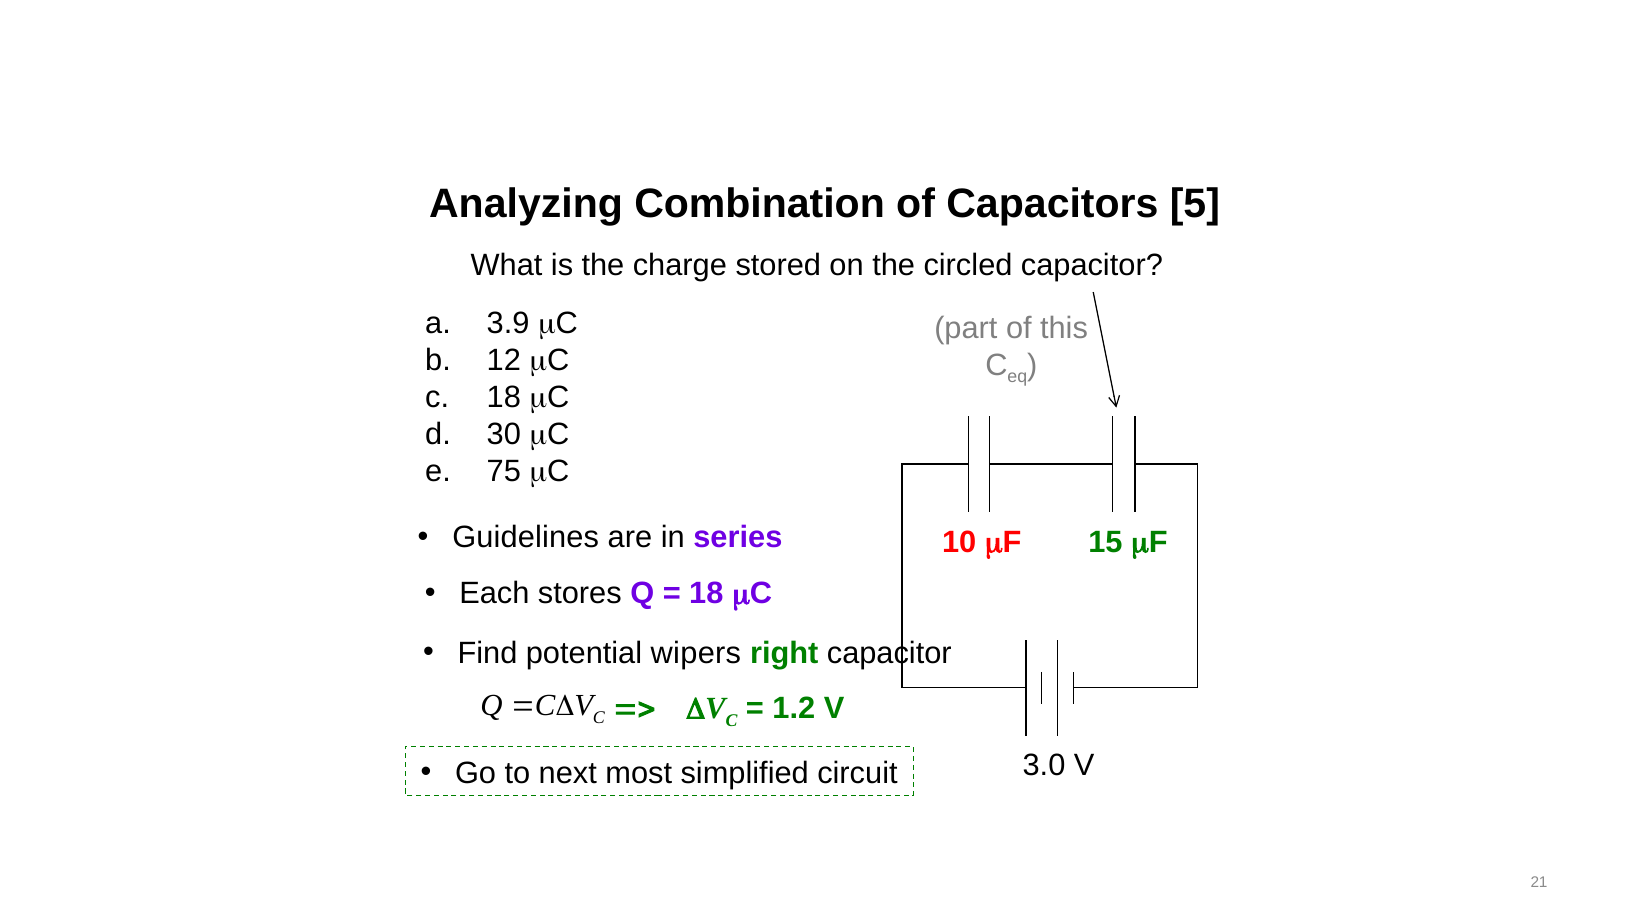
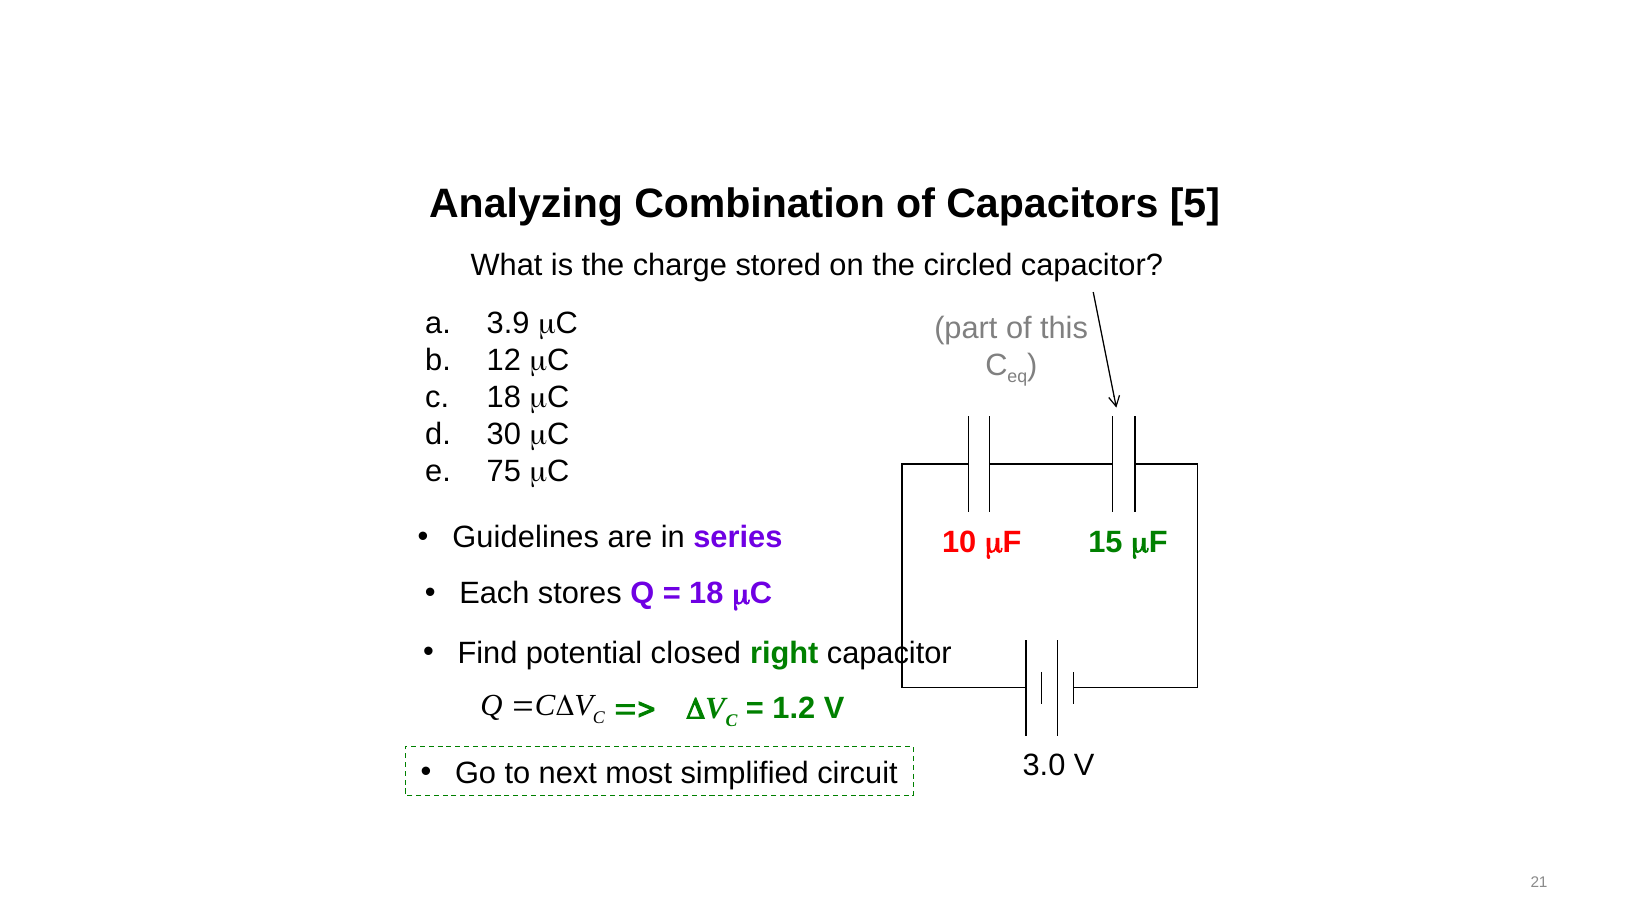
wipers: wipers -> closed
